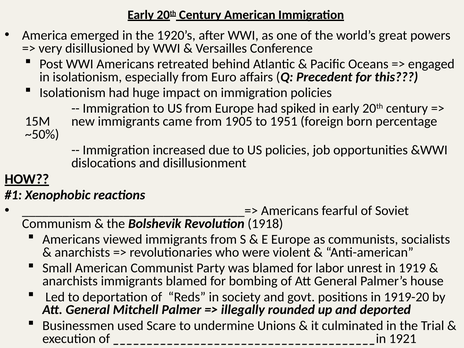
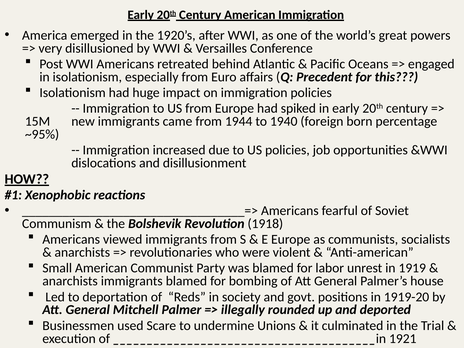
1905: 1905 -> 1944
1951: 1951 -> 1940
~50%: ~50% -> ~95%
